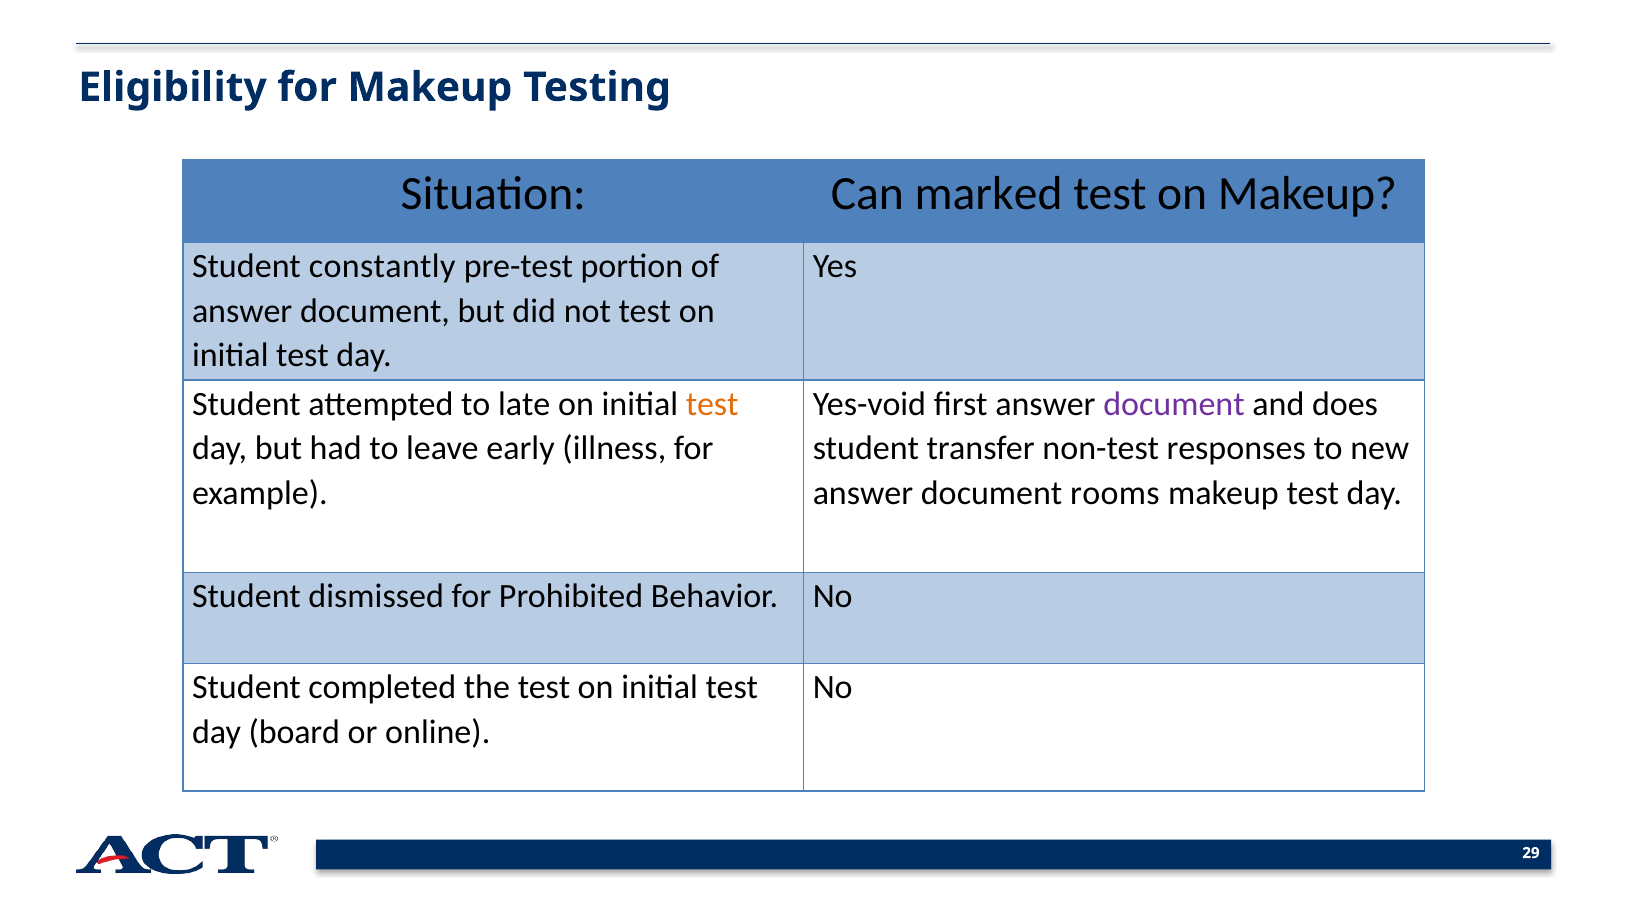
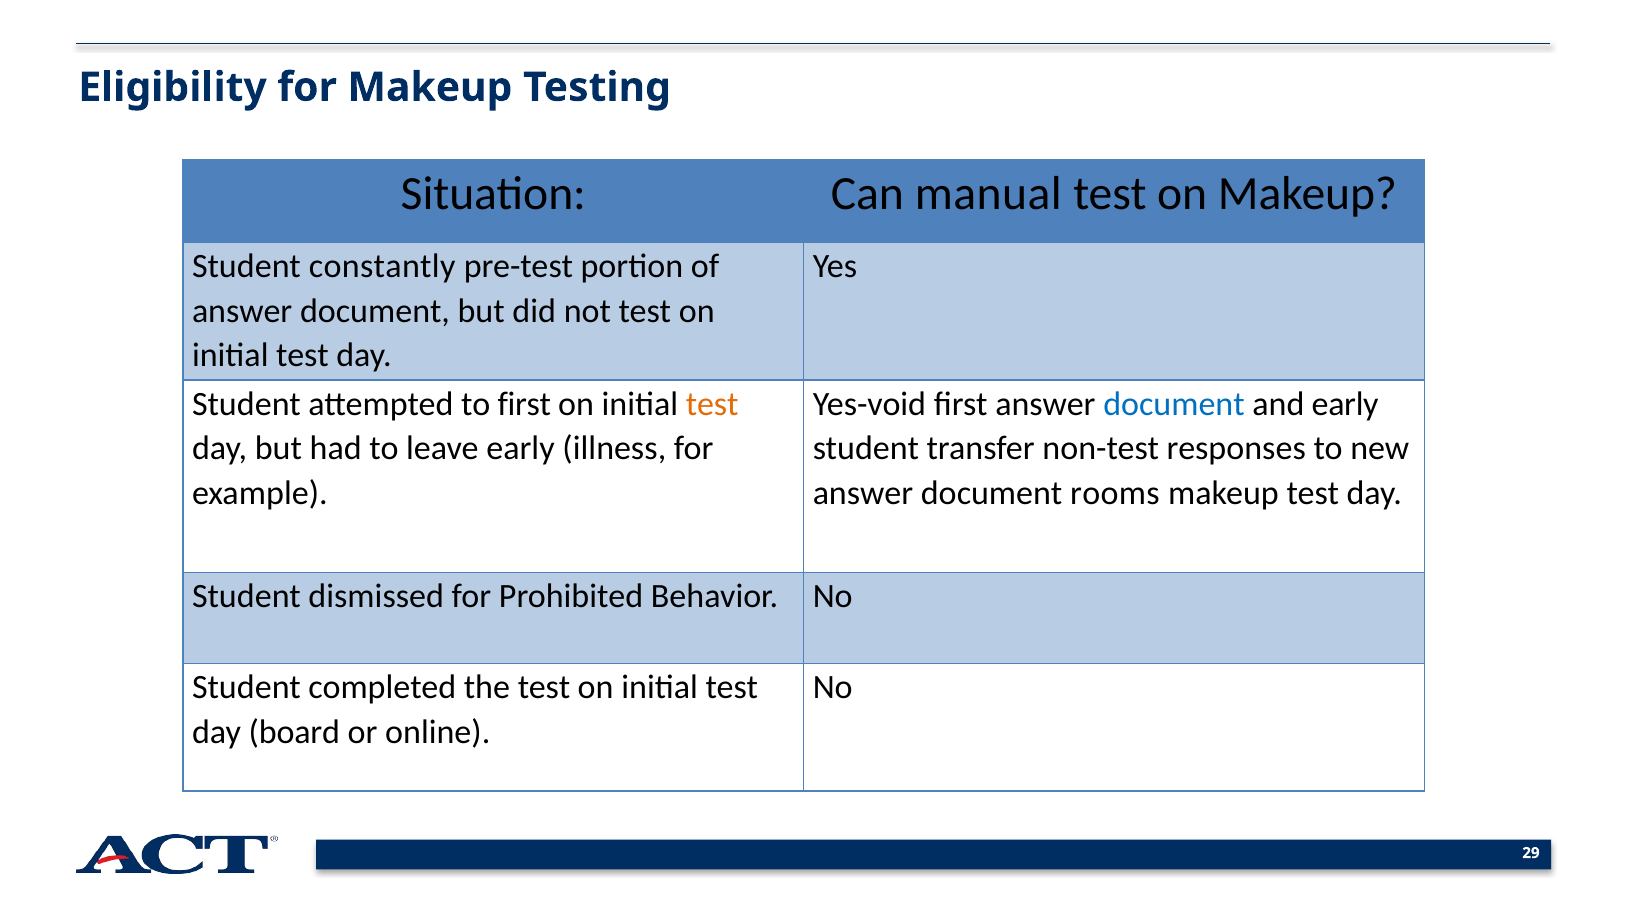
marked: marked -> manual
to late: late -> first
document at (1174, 404) colour: purple -> blue
and does: does -> early
